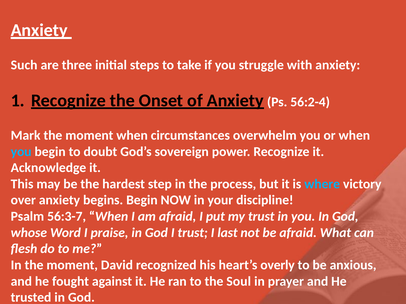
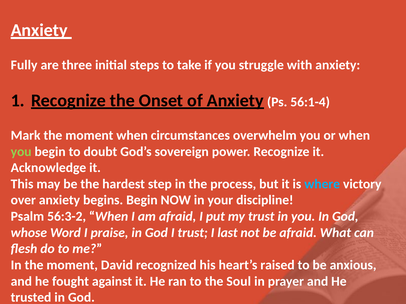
Such: Such -> Fully
56:2-4: 56:2-4 -> 56:1-4
you at (21, 152) colour: light blue -> light green
56:3-7: 56:3-7 -> 56:3-2
overly: overly -> raised
